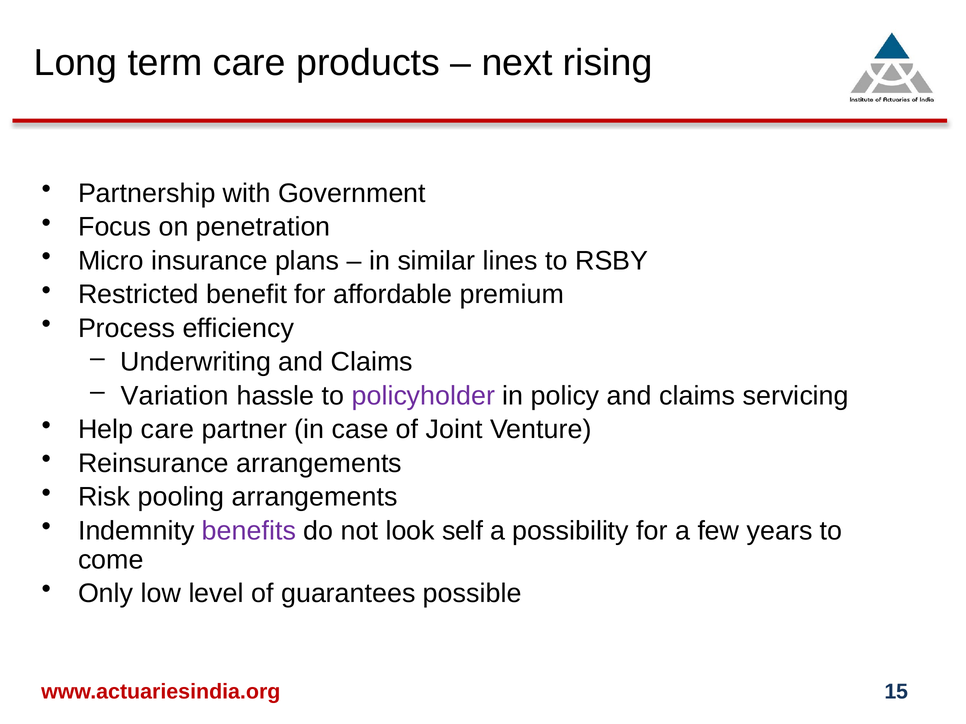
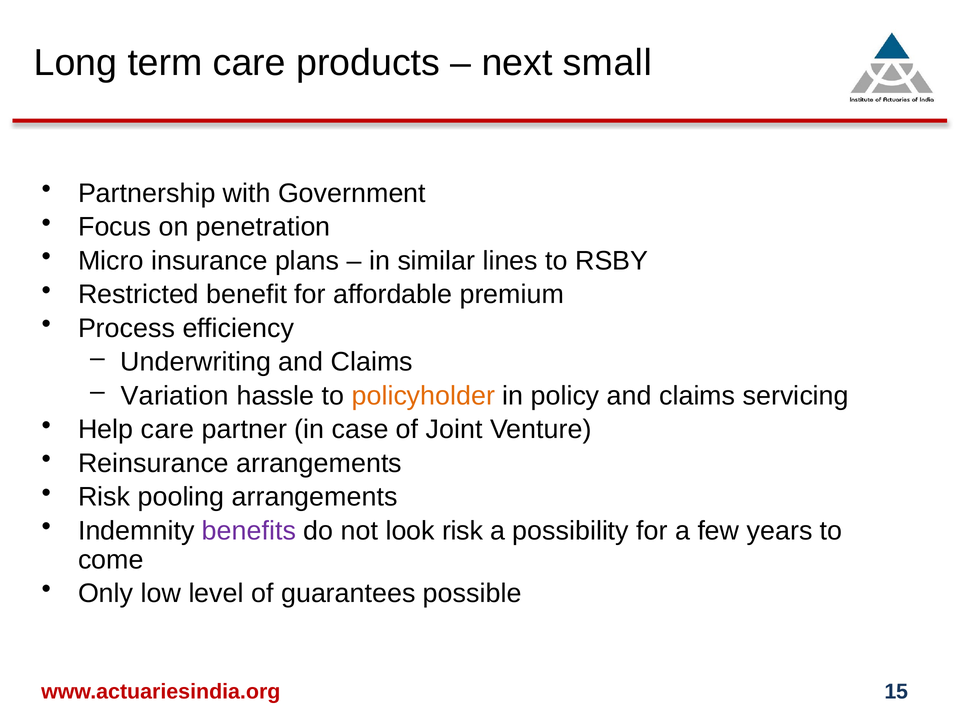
rising: rising -> small
policyholder colour: purple -> orange
look self: self -> risk
